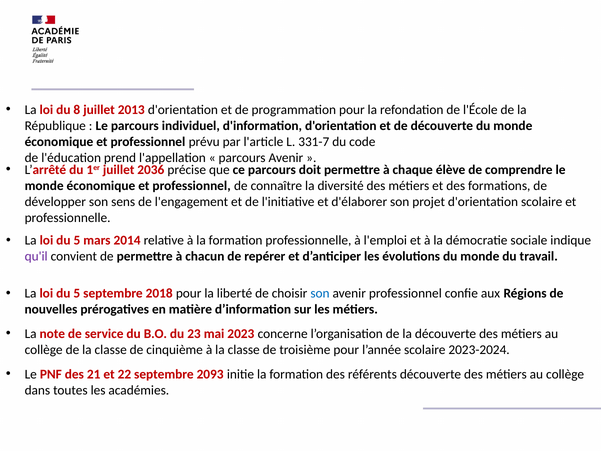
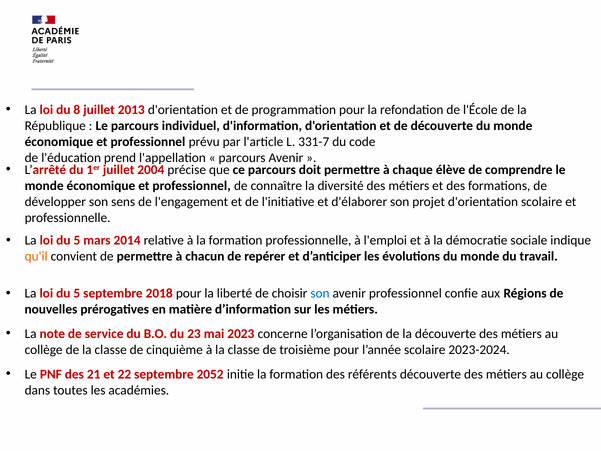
2036: 2036 -> 2004
qu'il colour: purple -> orange
2093: 2093 -> 2052
